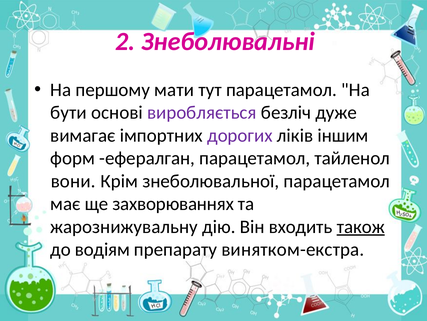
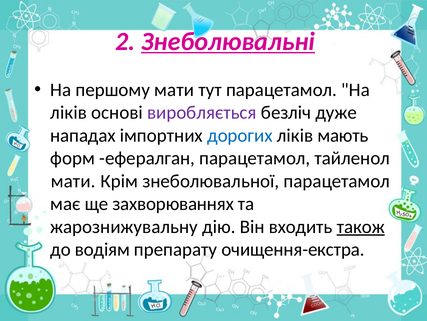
Знеболювальні underline: none -> present
бути at (69, 112): бути -> ліків
вимагає: вимагає -> нападах
дорогих colour: purple -> blue
іншим: іншим -> мають
вони at (73, 181): вони -> мати
винятком-екстра: винятком-екстра -> очищення-екстра
